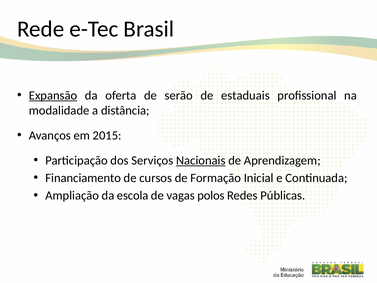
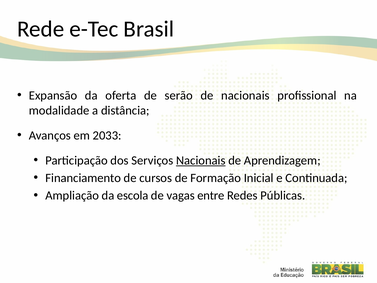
Expansão underline: present -> none
de estaduais: estaduais -> nacionais
2015: 2015 -> 2033
polos: polos -> entre
